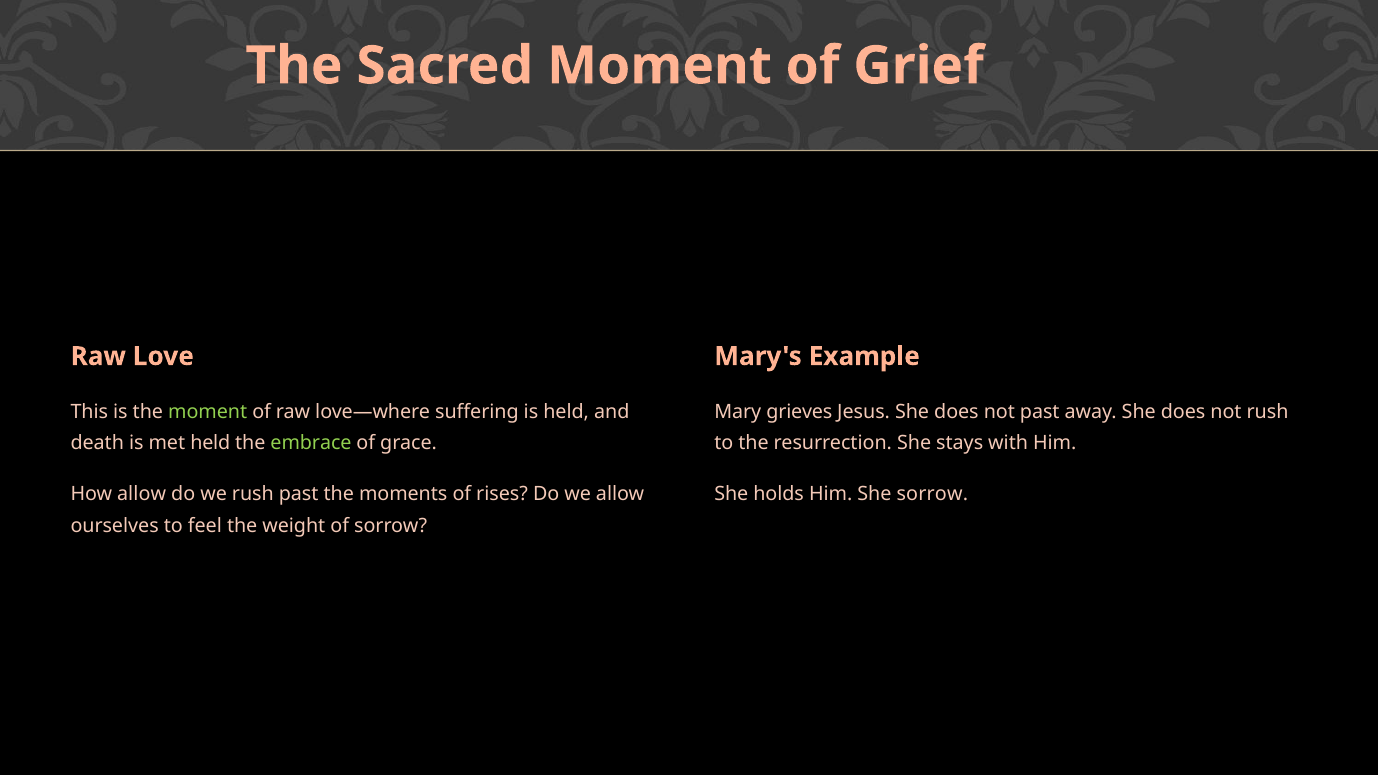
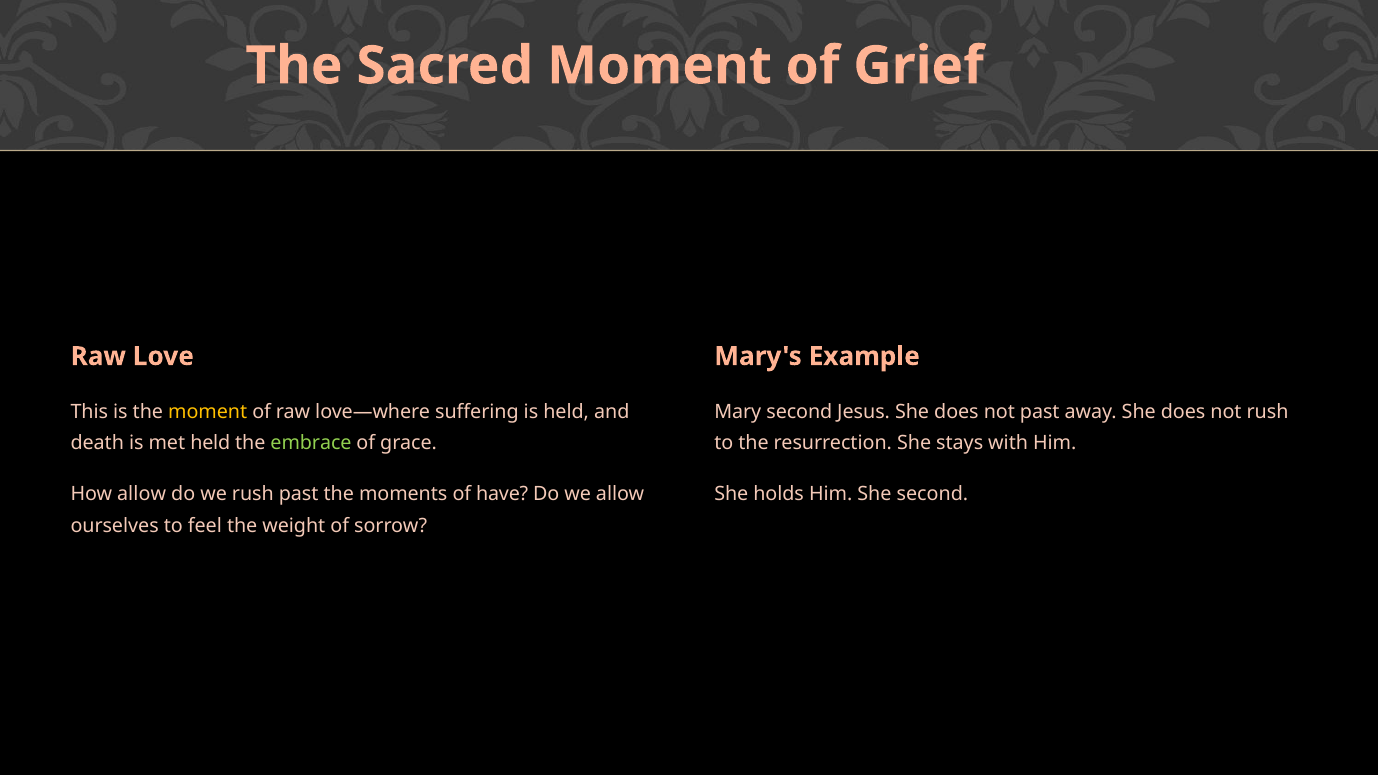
moment at (208, 412) colour: light green -> yellow
Mary grieves: grieves -> second
rises: rises -> have
She sorrow: sorrow -> second
